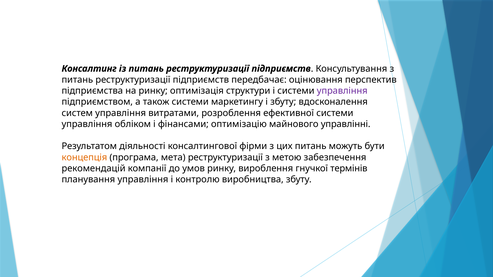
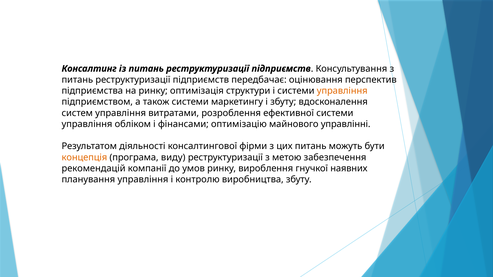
управління at (342, 91) colour: purple -> orange
мета: мета -> виду
термінів: термінів -> наявних
